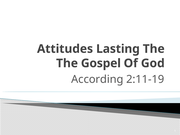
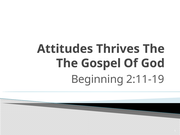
Lasting: Lasting -> Thrives
According: According -> Beginning
